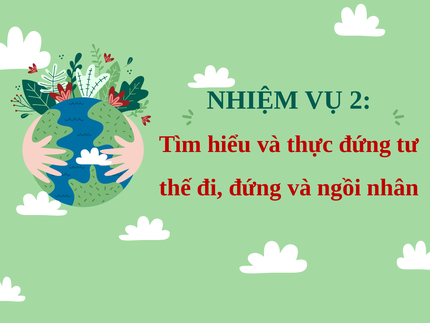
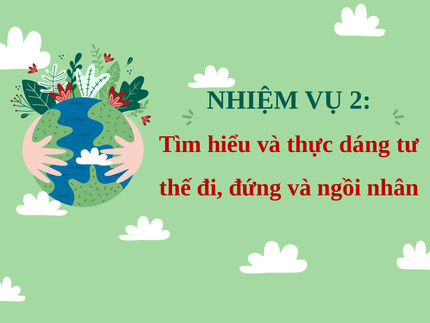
thực đứng: đứng -> dáng
